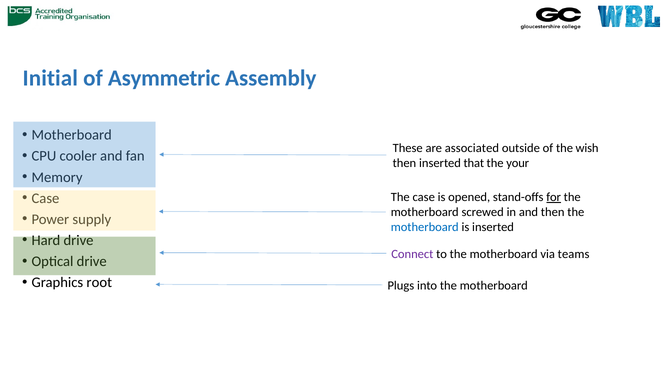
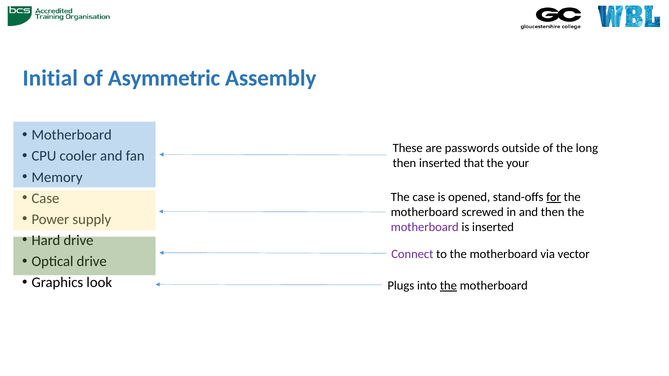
associated: associated -> passwords
wish: wish -> long
motherboard at (425, 227) colour: blue -> purple
teams: teams -> vector
root: root -> look
the at (448, 286) underline: none -> present
